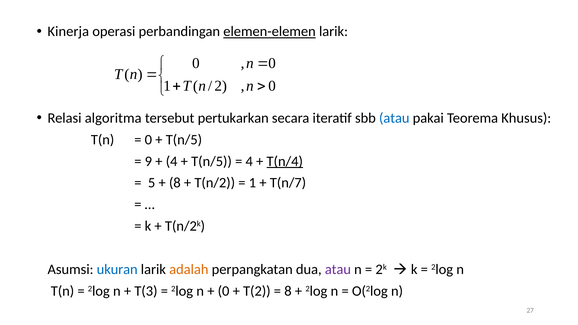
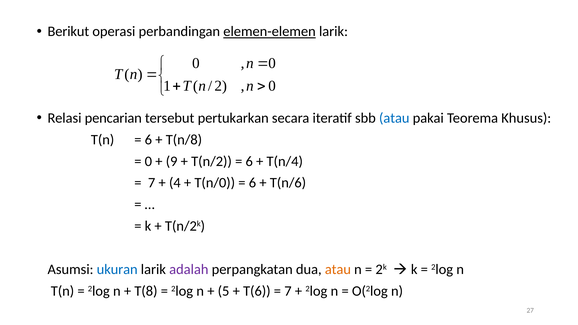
Kinerja: Kinerja -> Berikut
algoritma: algoritma -> pencarian
0 at (148, 140): 0 -> 6
T(n/5 at (184, 140): T(n/5 -> T(n/8
9 at (148, 161): 9 -> 0
4 at (172, 161): 4 -> 9
T(n/5 at (212, 161): T(n/5 -> T(n/2
4 at (249, 161): 4 -> 6
T(n/4 underline: present -> none
5 at (152, 183): 5 -> 7
8 at (175, 183): 8 -> 4
T(n/2: T(n/2 -> T(n/0
1 at (252, 183): 1 -> 6
T(n/7: T(n/7 -> T(n/6
adalah colour: orange -> purple
atau at (338, 269) colour: purple -> orange
T(3: T(3 -> T(8
0 at (224, 291): 0 -> 5
T(2: T(2 -> T(6
8 at (288, 291): 8 -> 7
